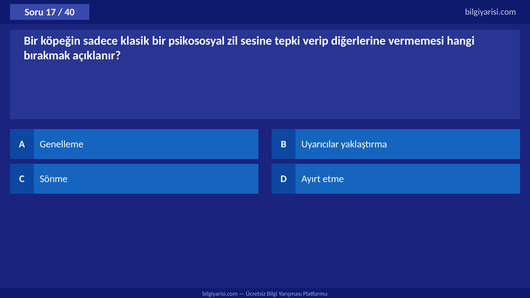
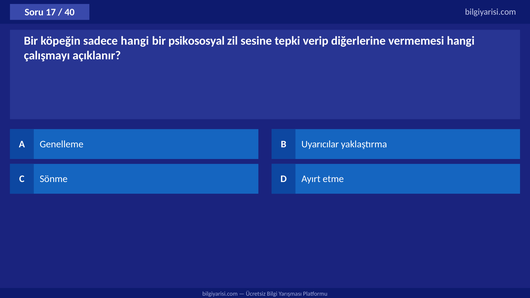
sadece klasik: klasik -> hangi
bırakmak: bırakmak -> çalışmayı
